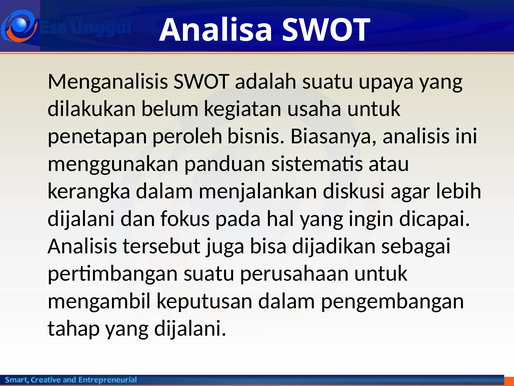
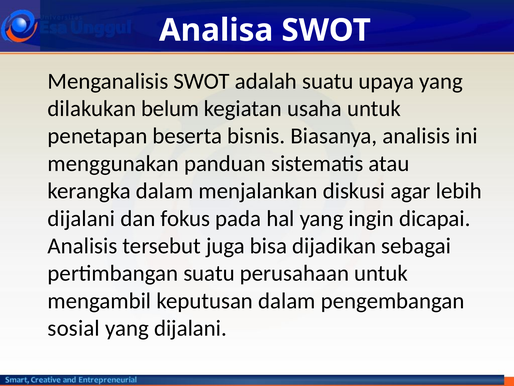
peroleh: peroleh -> beserta
tahap: tahap -> sosial
